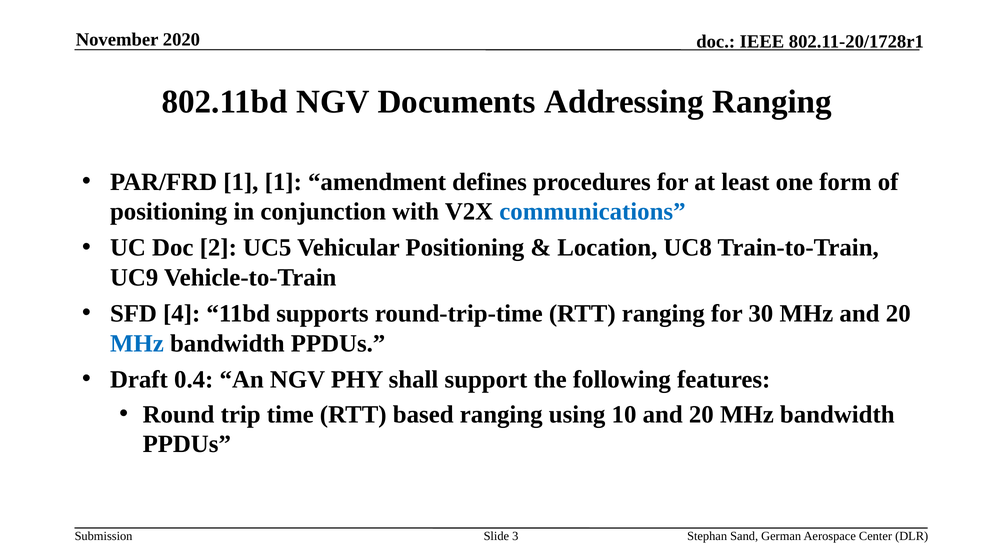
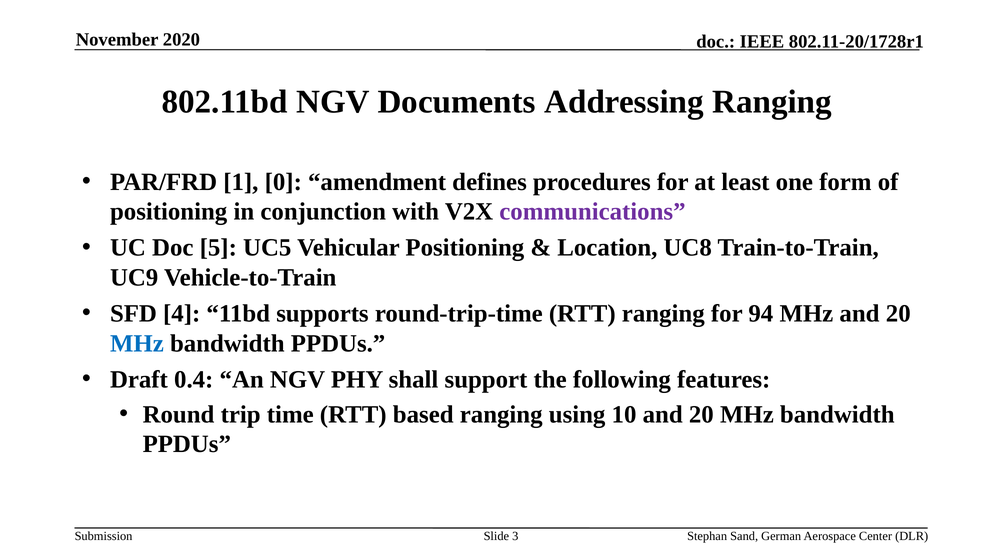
1 1: 1 -> 0
communications colour: blue -> purple
2: 2 -> 5
30: 30 -> 94
